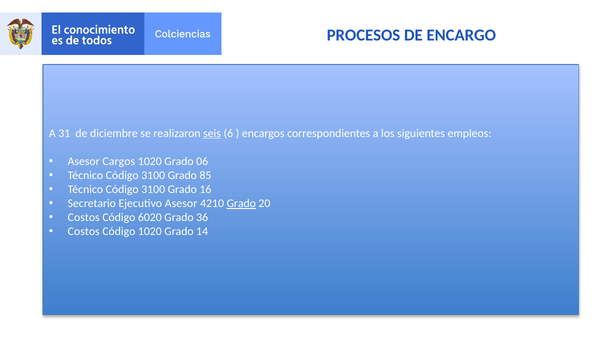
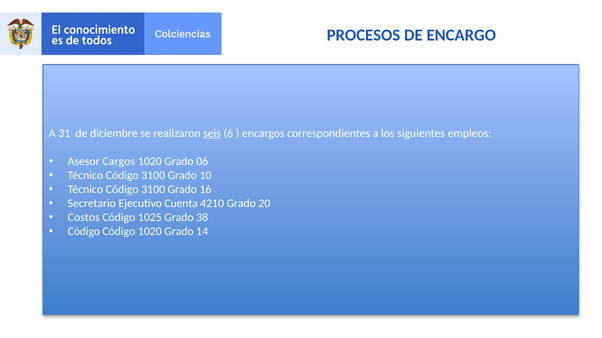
85: 85 -> 10
Ejecutivo Asesor: Asesor -> Cuenta
Grado at (241, 204) underline: present -> none
6020: 6020 -> 1025
36: 36 -> 38
Costos at (84, 232): Costos -> Código
